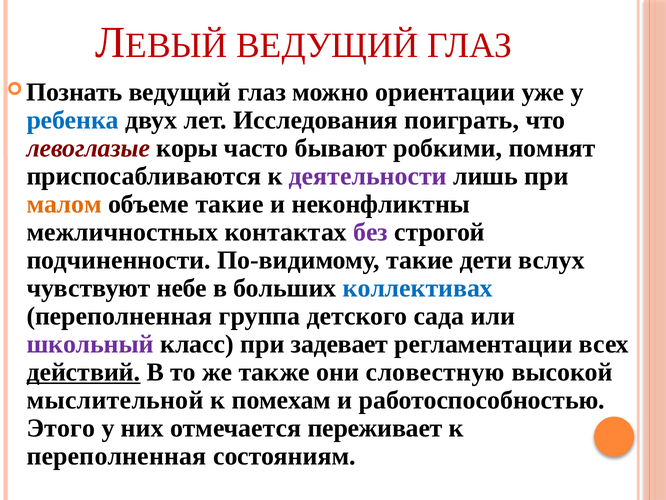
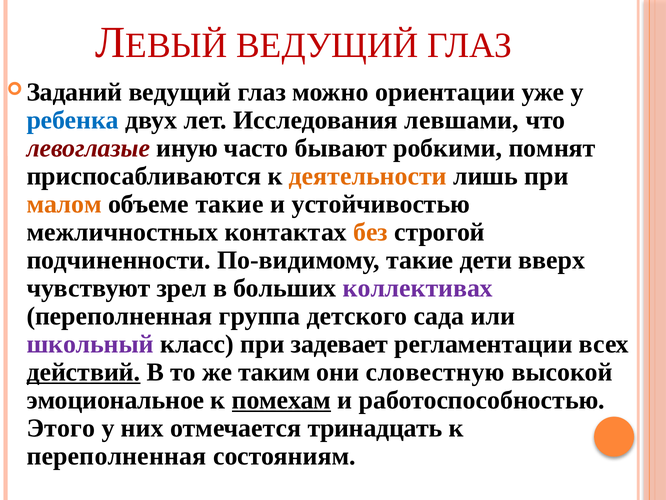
Познать: Познать -> Заданий
поиграть: поиграть -> левшами
коры: коры -> иную
деятельности colour: purple -> orange
неконфликтны: неконфликтны -> устойчивостью
без colour: purple -> orange
вслух: вслух -> вверх
небе: небе -> зрел
коллективах colour: blue -> purple
также: также -> таким
мыслительной: мыслительной -> эмоциональное
помехам underline: none -> present
переживает: переживает -> тринадцать
